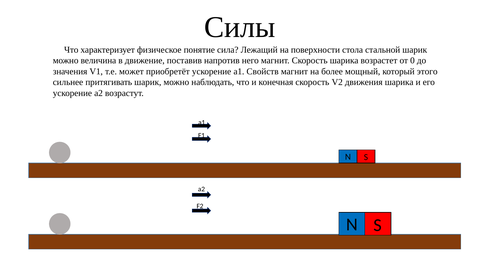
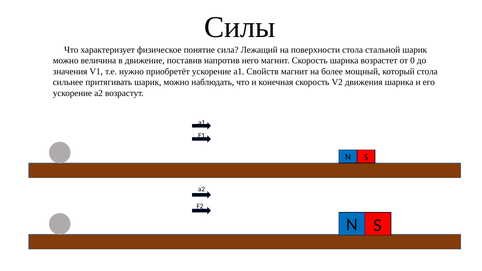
может: может -> нужно
который этого: этого -> стола
